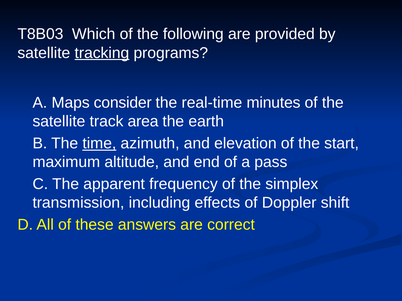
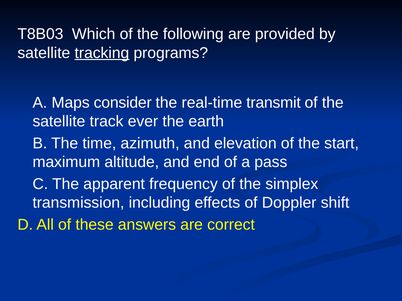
minutes: minutes -> transmit
area: area -> ever
time underline: present -> none
